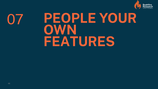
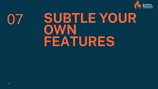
PEOPLE: PEOPLE -> SUBTLE
